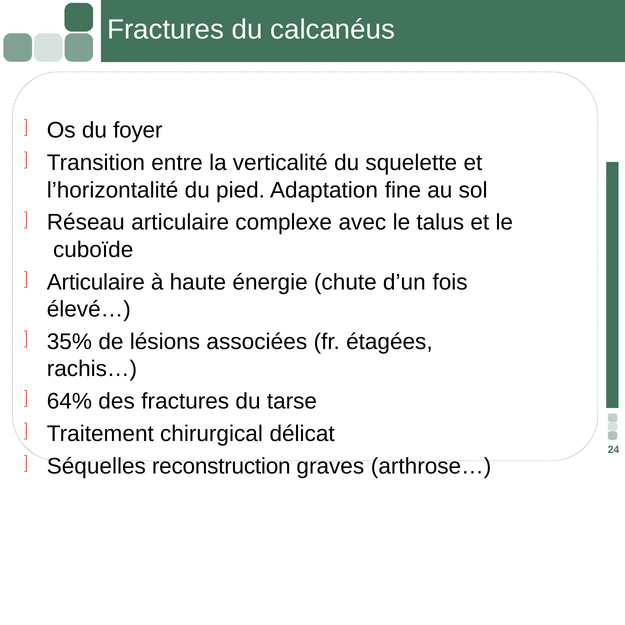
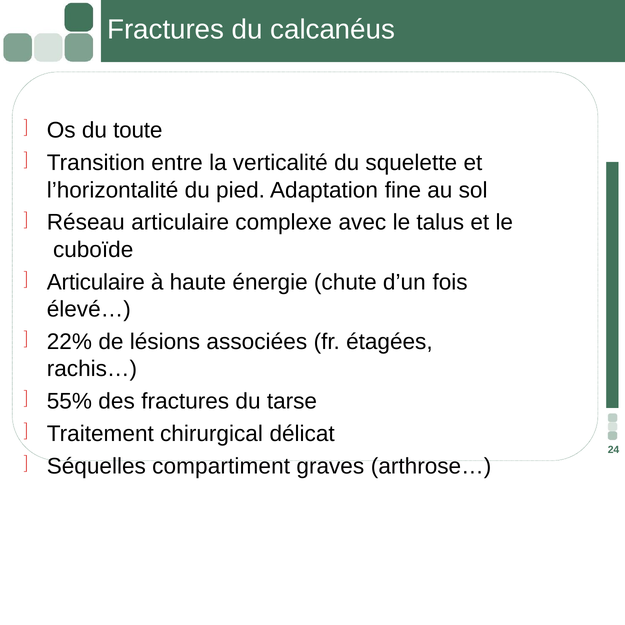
foyer: foyer -> toute
35%: 35% -> 22%
64%: 64% -> 55%
reconstruction: reconstruction -> compartiment
